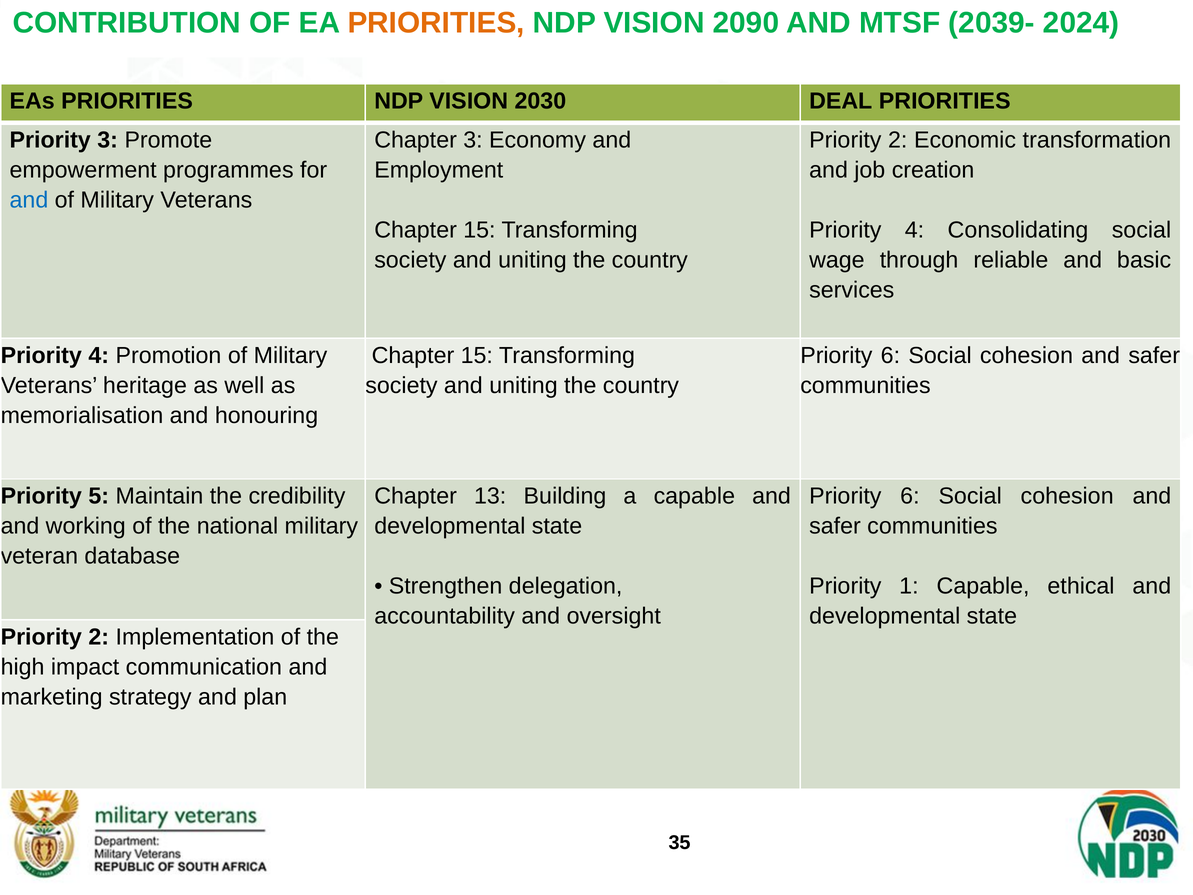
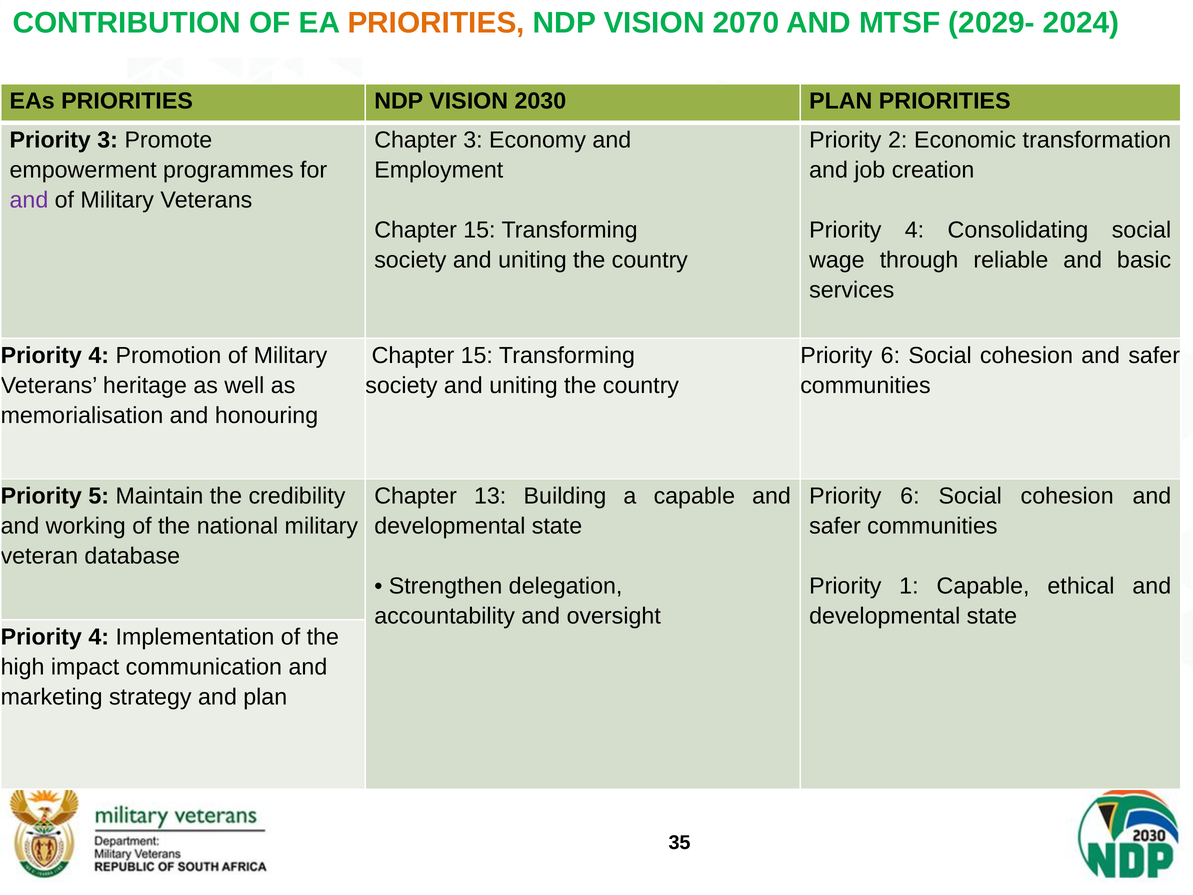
2090: 2090 -> 2070
2039-: 2039- -> 2029-
2030 DEAL: DEAL -> PLAN
and at (29, 200) colour: blue -> purple
2 at (99, 637): 2 -> 4
